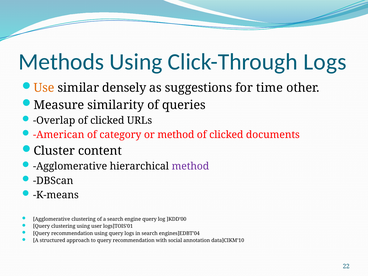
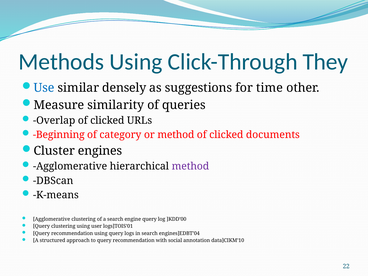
Click-Through Logs: Logs -> They
Use colour: orange -> blue
American: American -> Beginning
content: content -> engines
